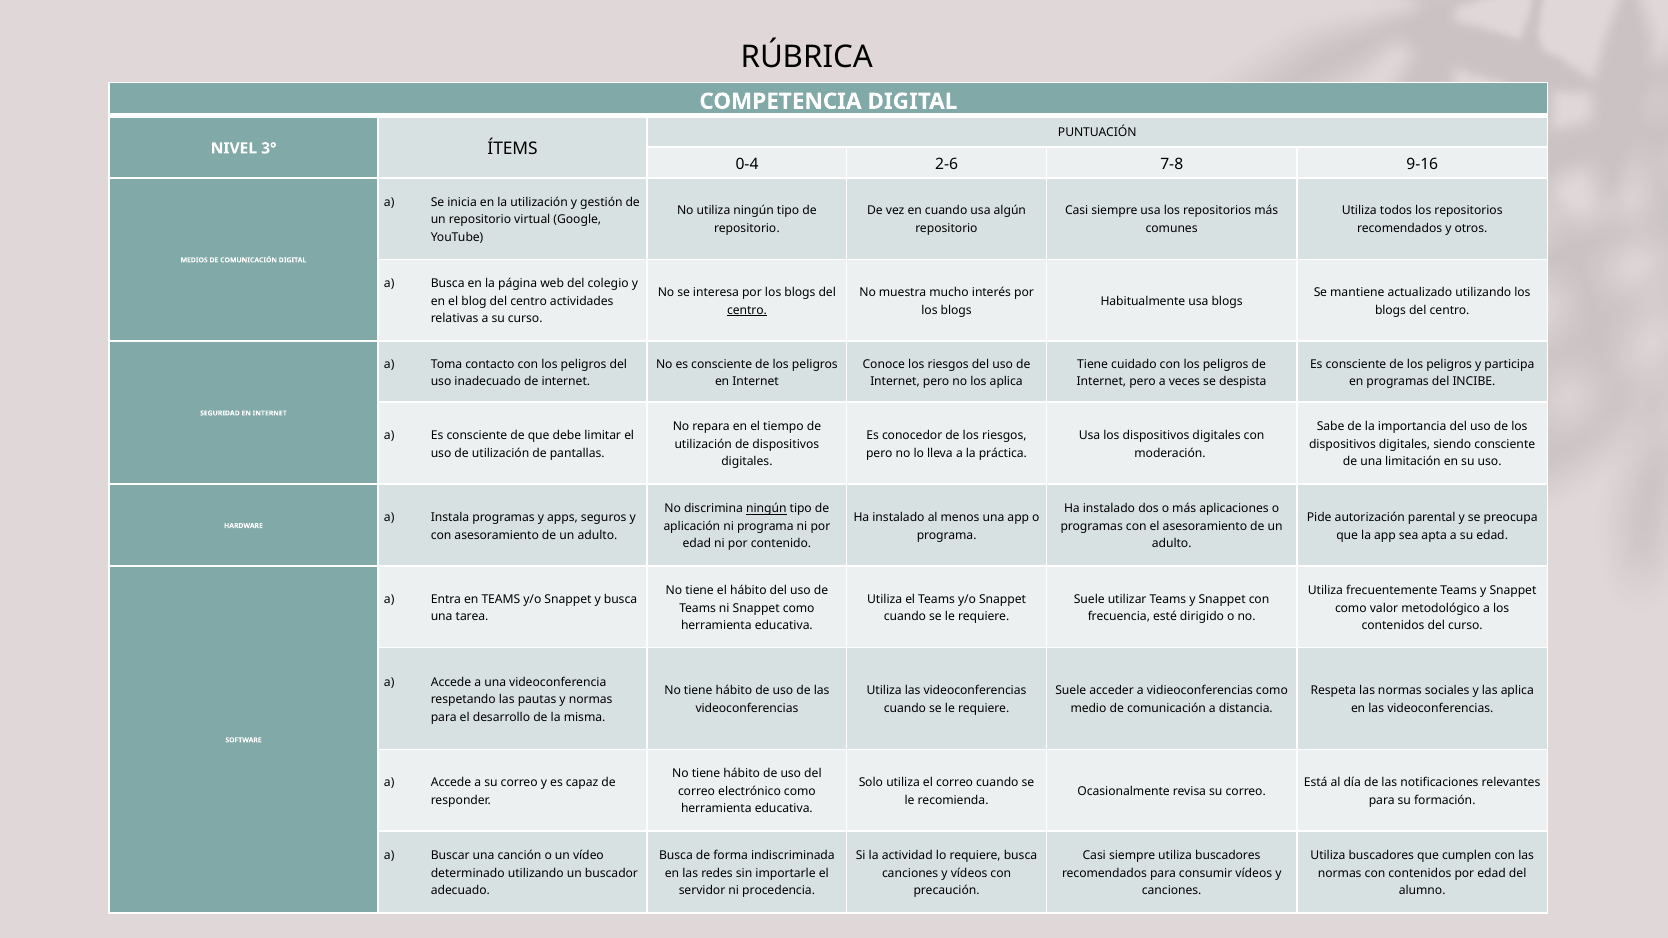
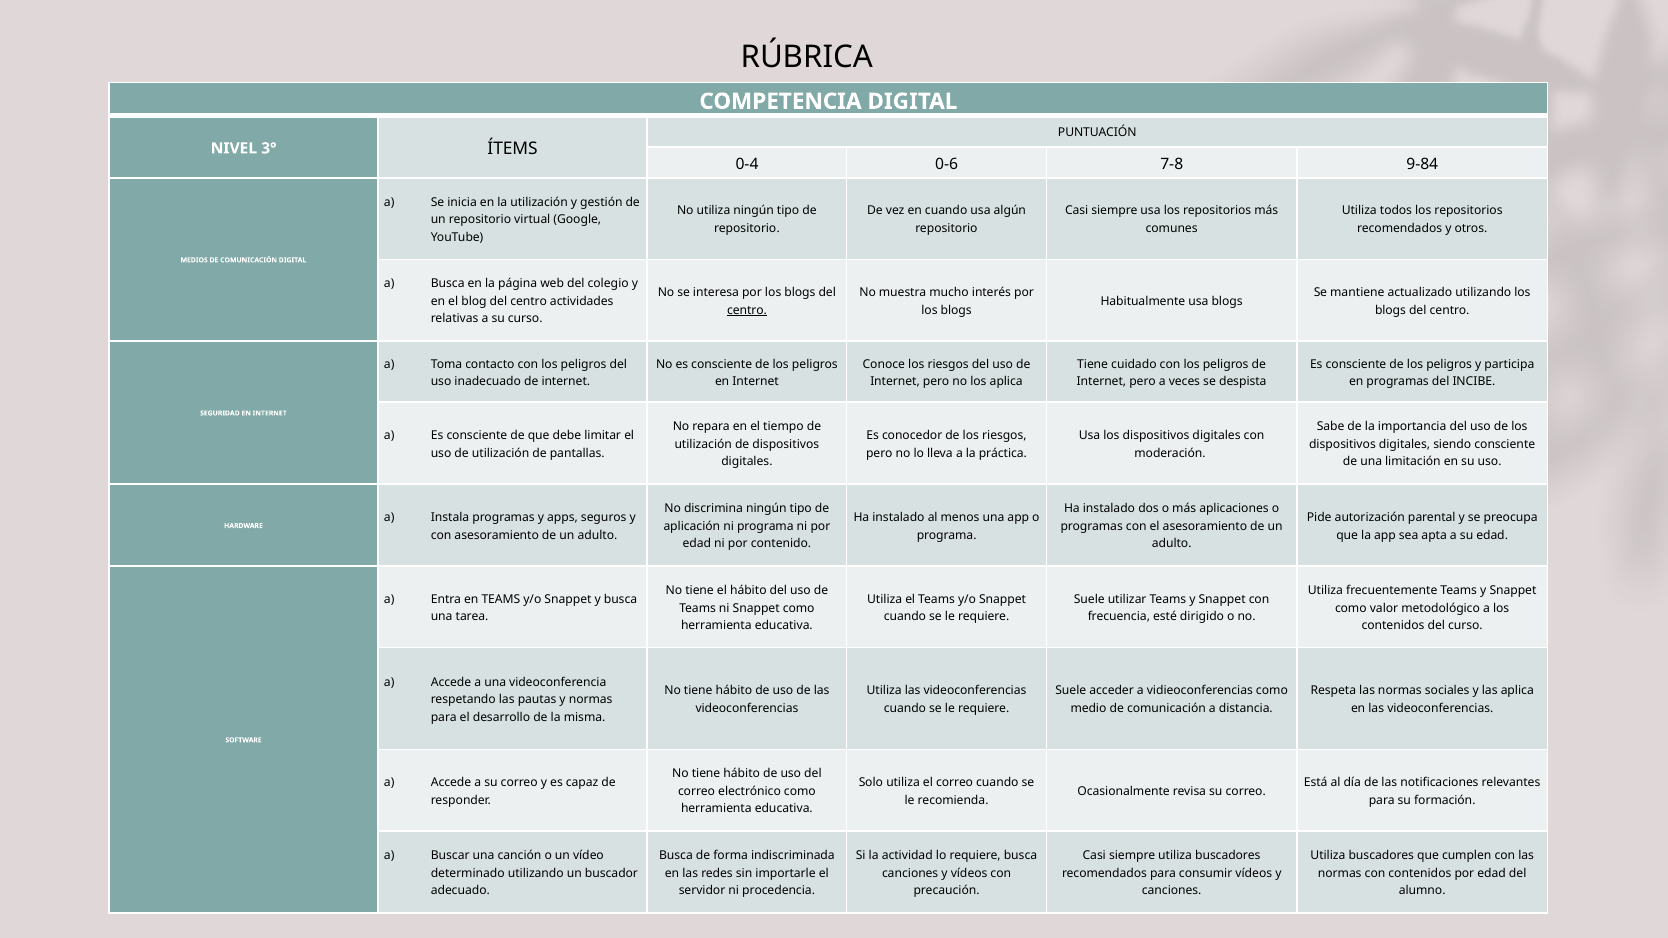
2-6: 2-6 -> 0-6
9-16: 9-16 -> 9-84
ningún at (766, 509) underline: present -> none
